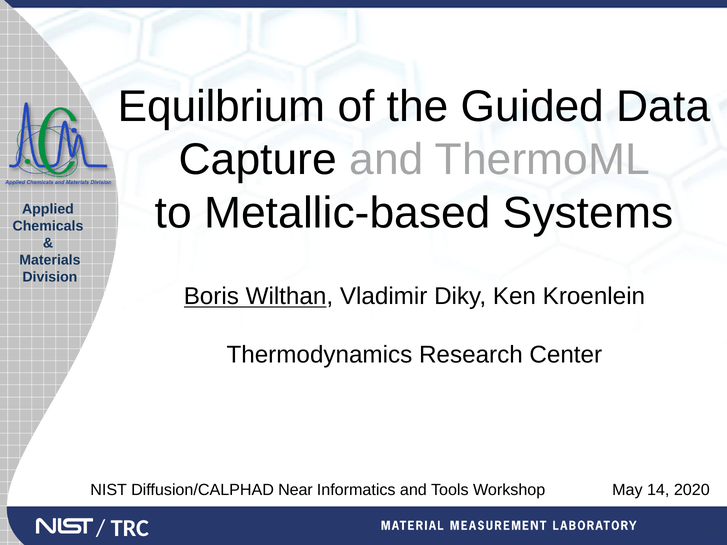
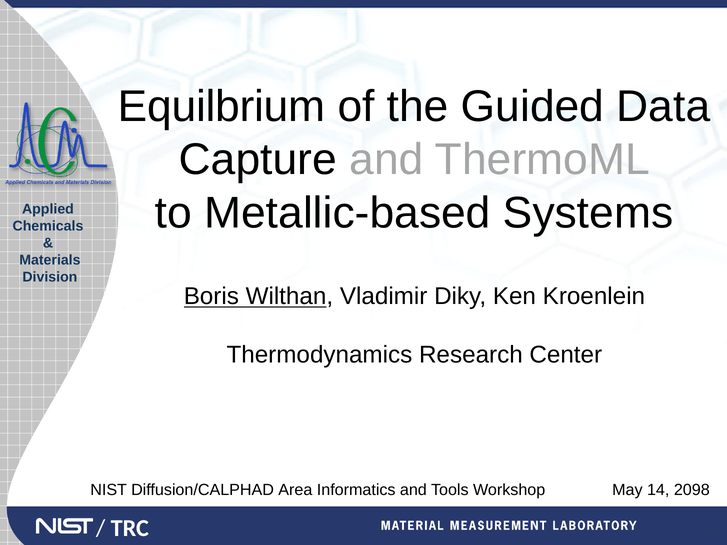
Near: Near -> Area
2020: 2020 -> 2098
